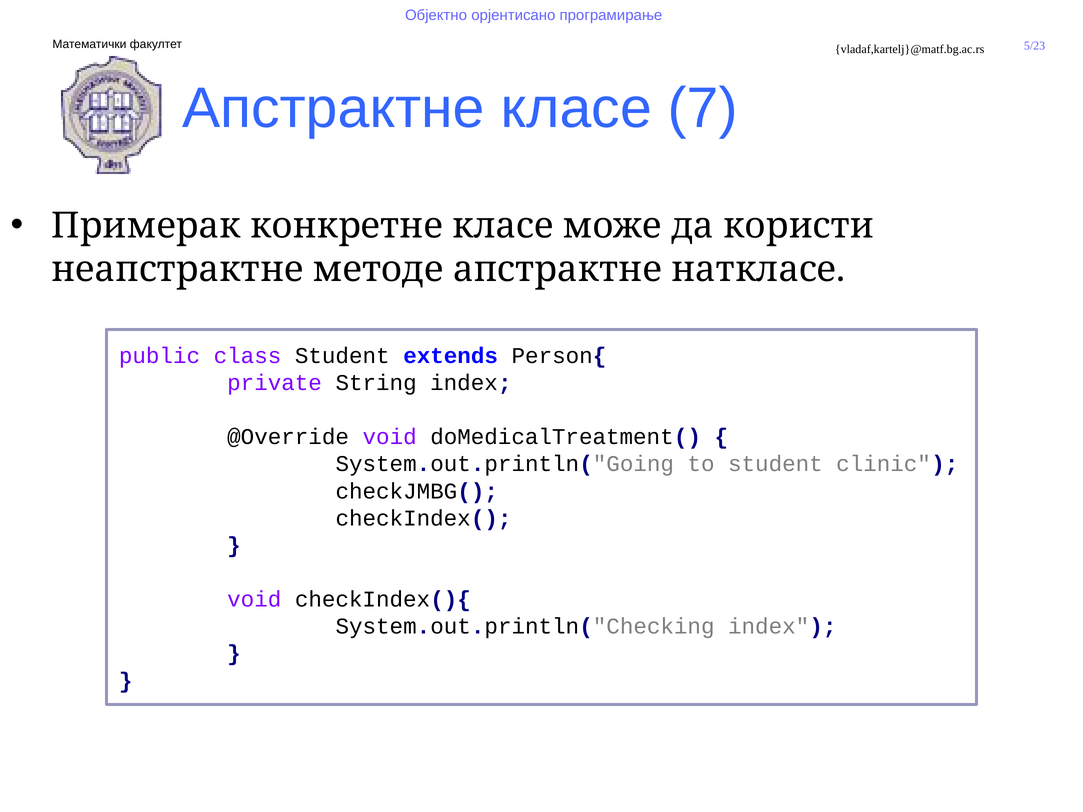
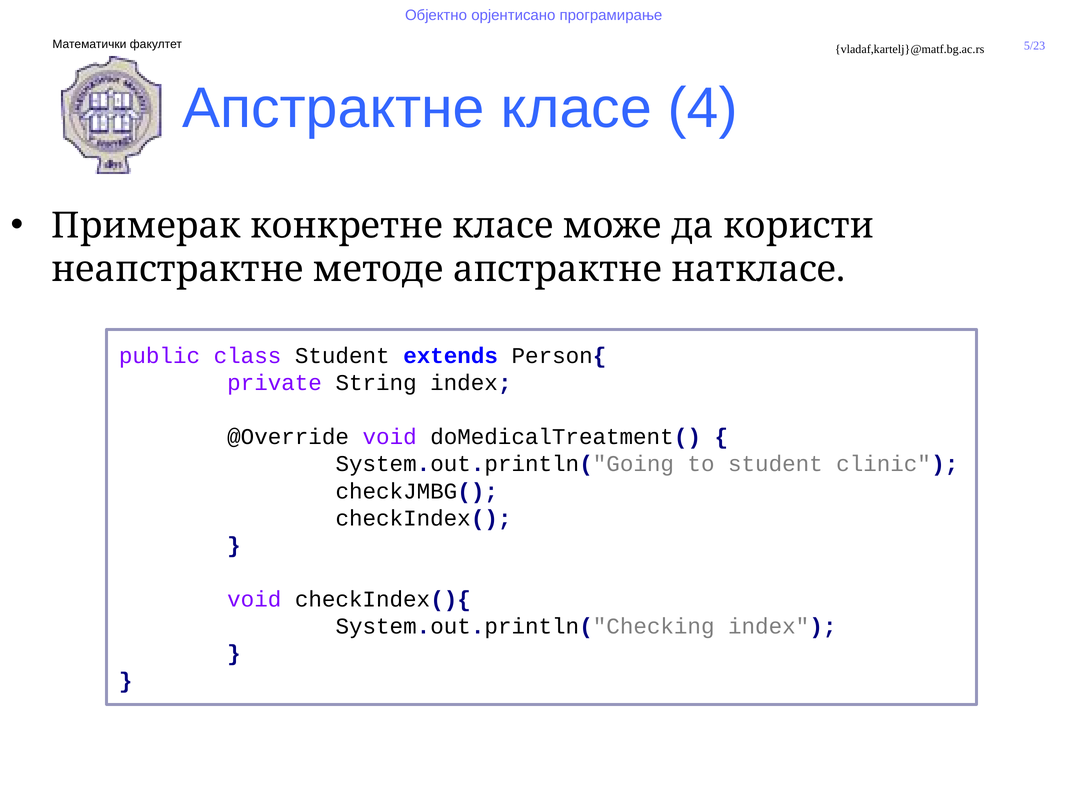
7: 7 -> 4
